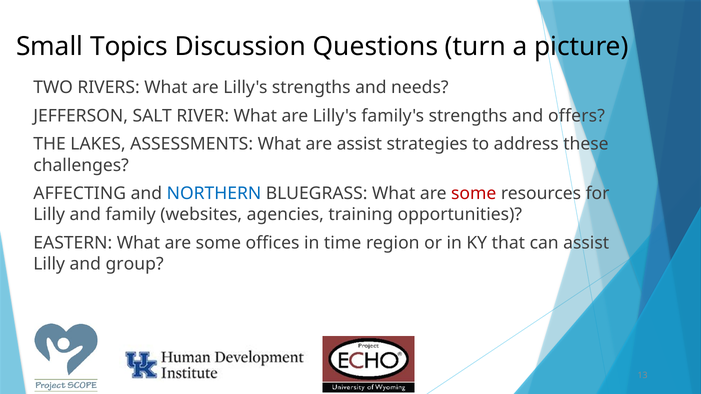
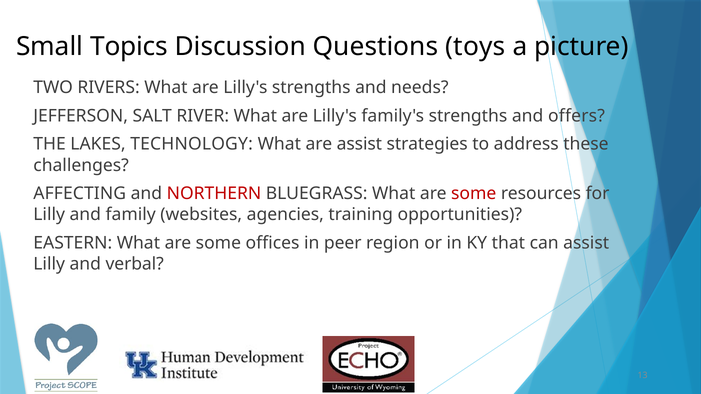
turn: turn -> toys
ASSESSMENTS: ASSESSMENTS -> TECHNOLOGY
NORTHERN colour: blue -> red
time: time -> peer
group: group -> verbal
